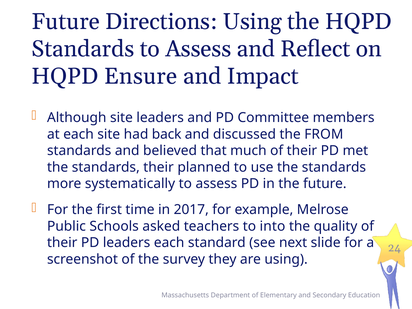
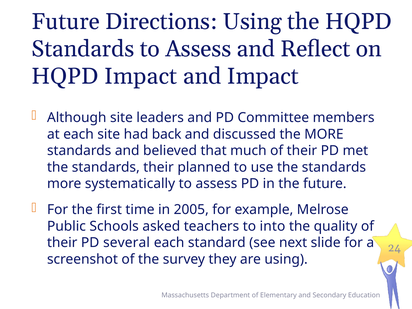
HQPD Ensure: Ensure -> Impact
the FROM: FROM -> MORE
2017: 2017 -> 2005
PD leaders: leaders -> several
